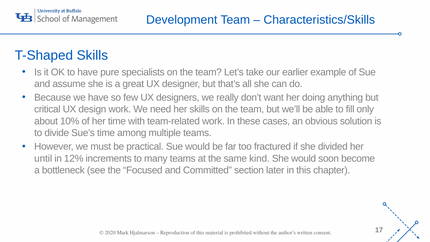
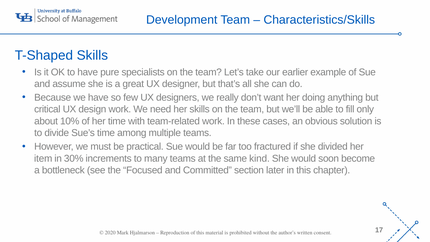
until: until -> item
12%: 12% -> 30%
